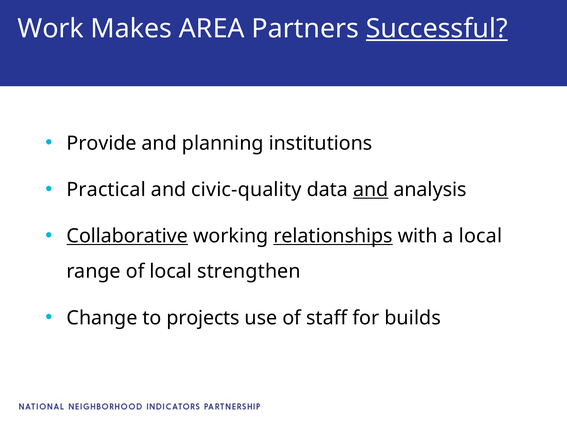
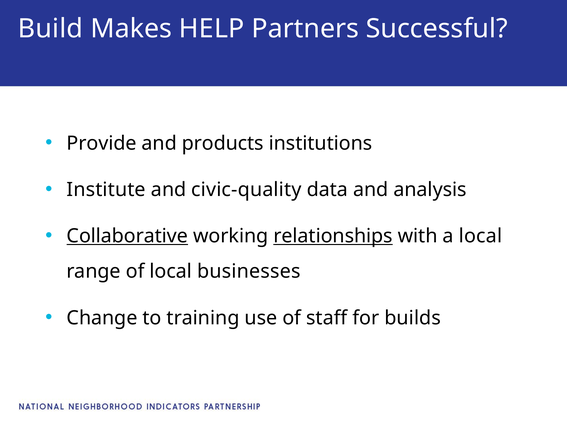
Work: Work -> Build
AREA: AREA -> HELP
Successful underline: present -> none
planning: planning -> products
Practical: Practical -> Institute
and at (371, 190) underline: present -> none
strengthen: strengthen -> businesses
projects: projects -> training
